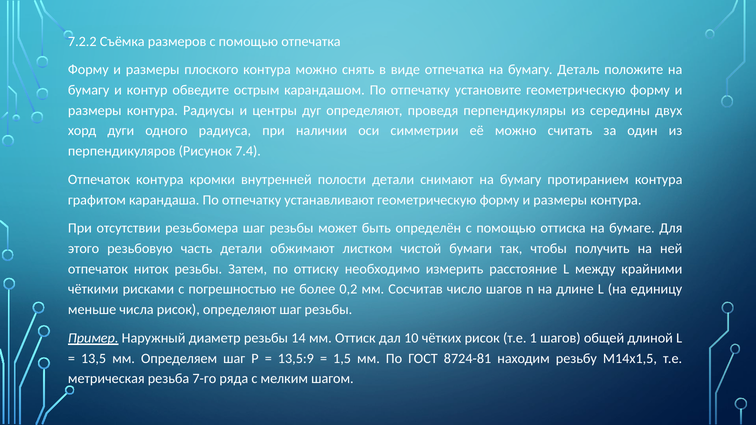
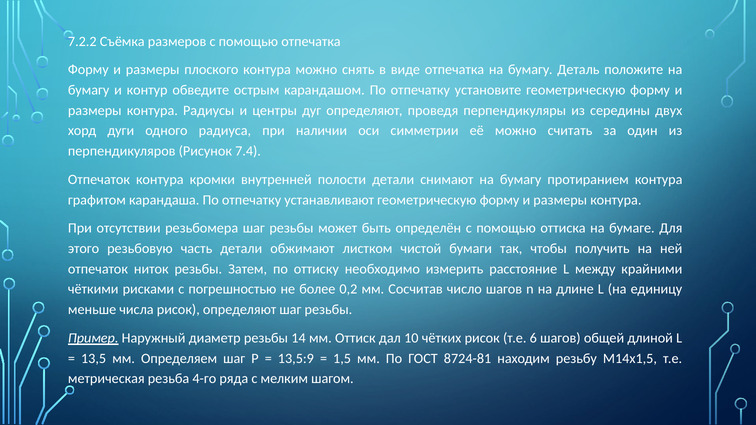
1: 1 -> 6
7-го: 7-го -> 4-го
